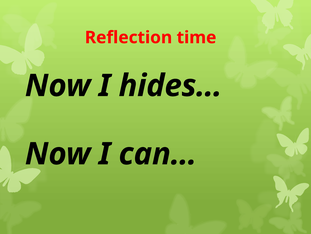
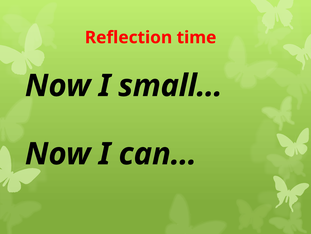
hides…: hides… -> small…
